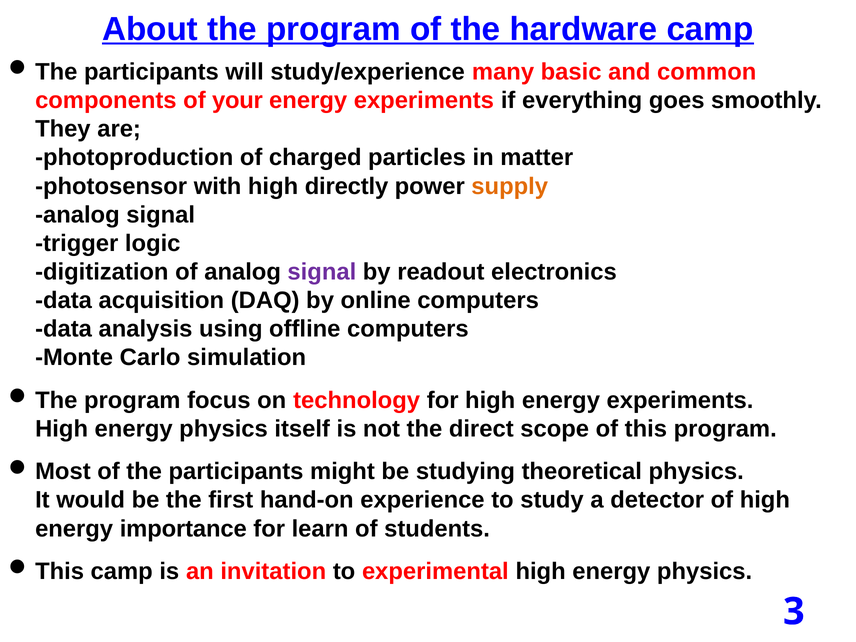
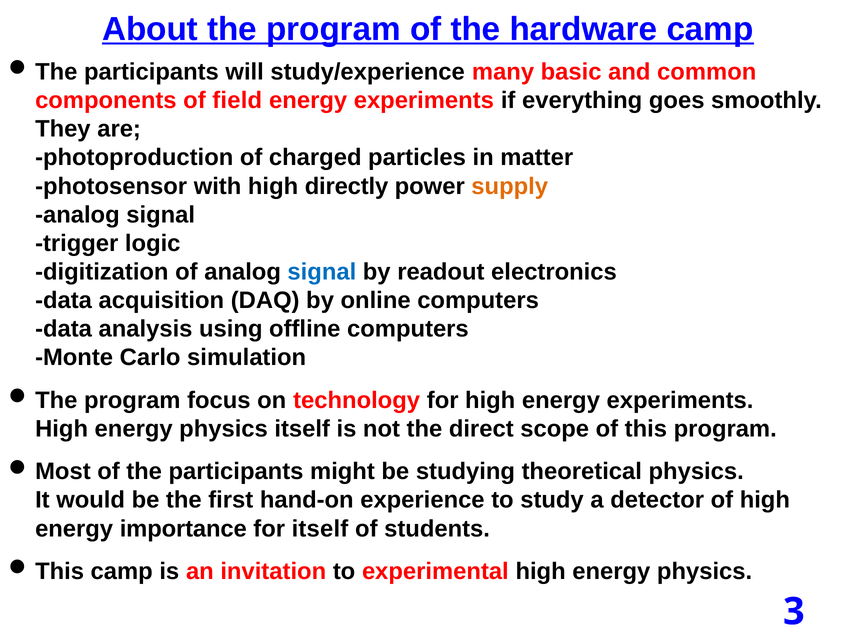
your: your -> field
signal at (322, 272) colour: purple -> blue
for learn: learn -> itself
